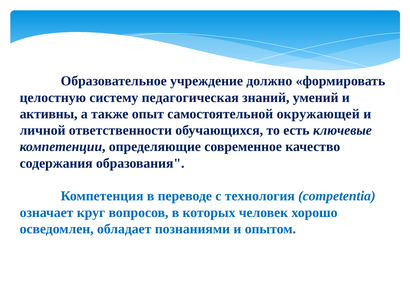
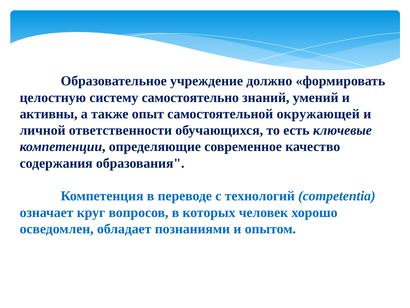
педагогическая: педагогическая -> самостоятельно
технология: технология -> технологий
